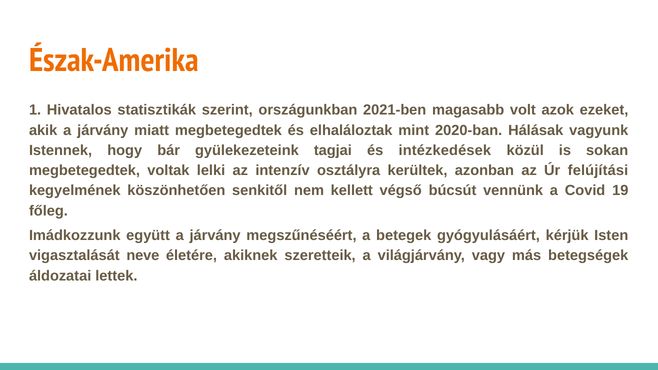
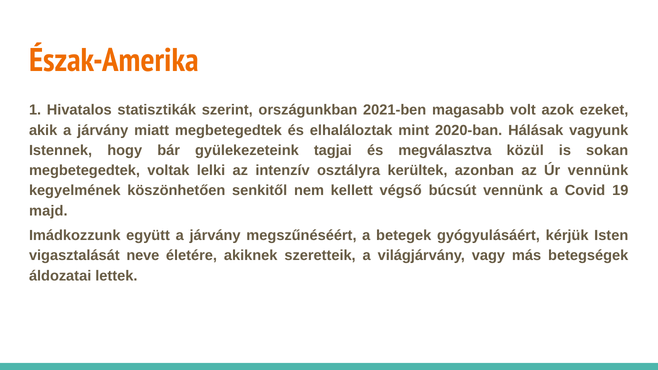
intézkedések: intézkedések -> megválasztva
Úr felújítási: felújítási -> vennünk
főleg: főleg -> majd
